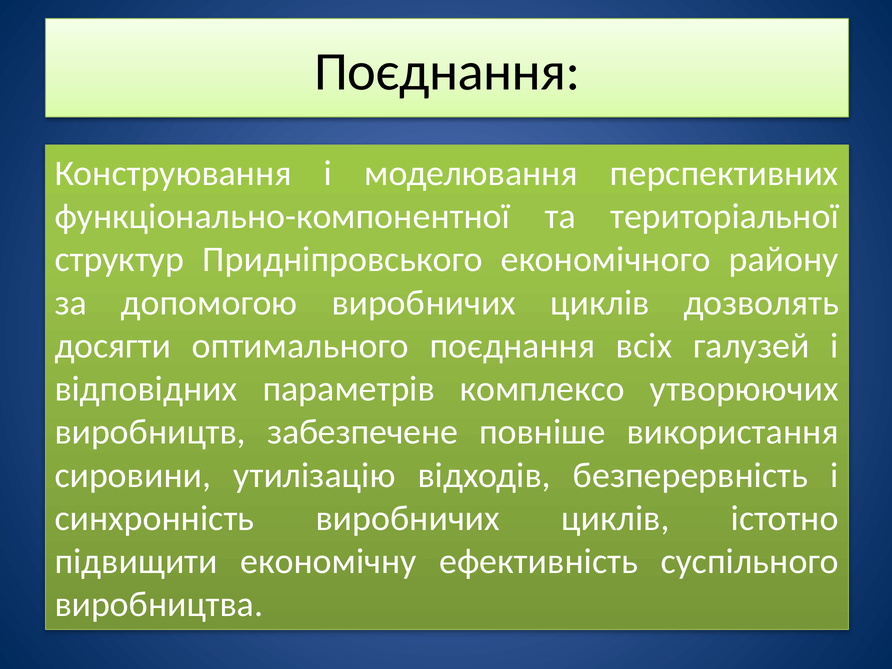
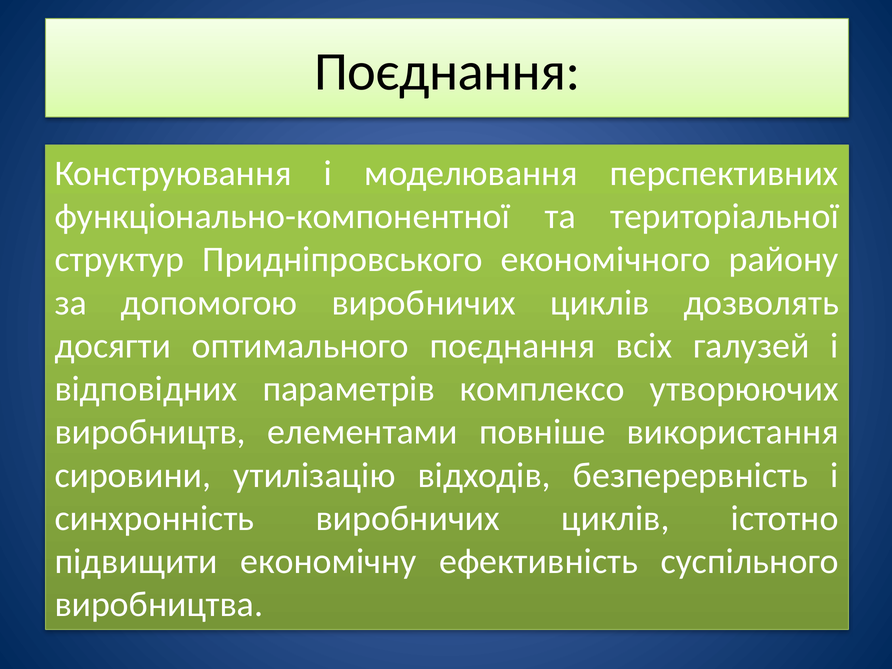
забезпечене: забезпечене -> елементами
